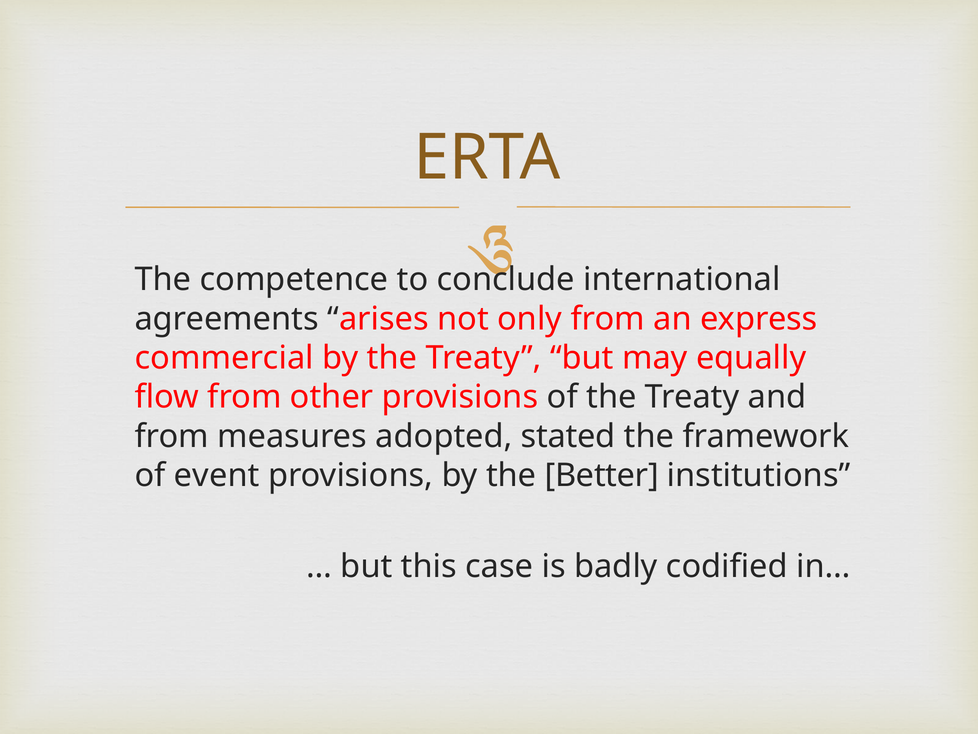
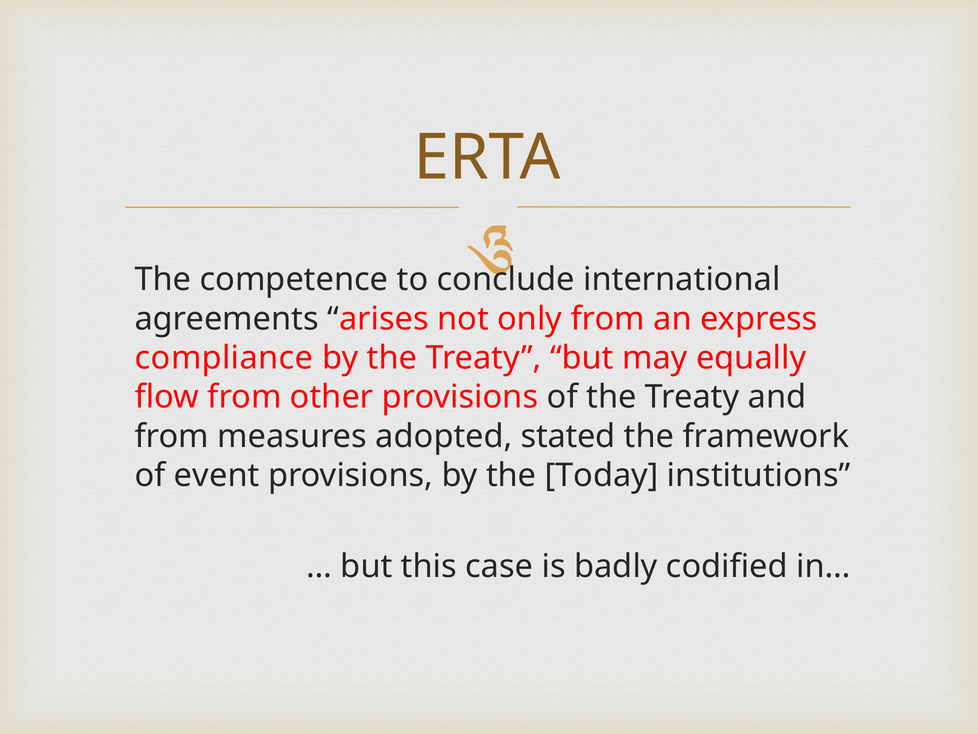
commercial: commercial -> compliance
Better: Better -> Today
